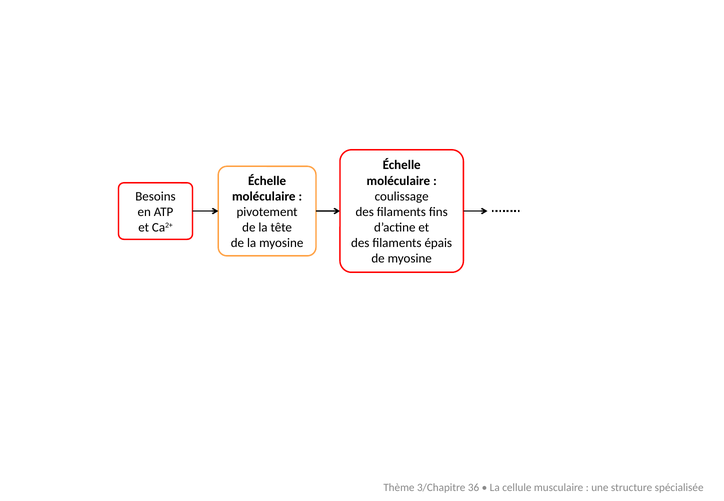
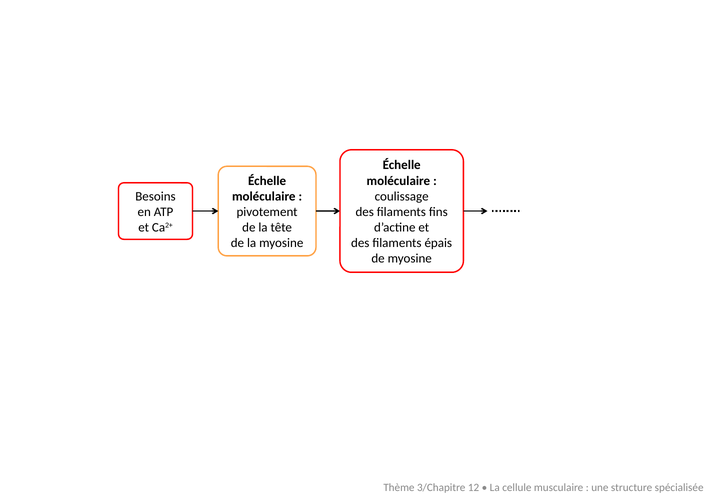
36: 36 -> 12
